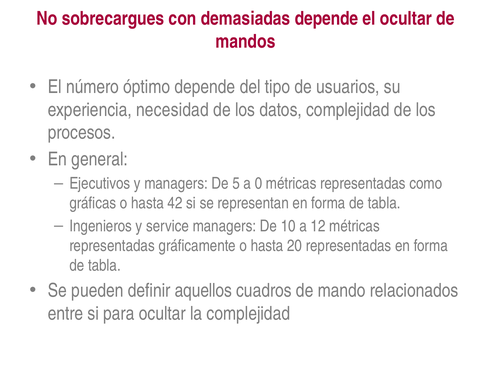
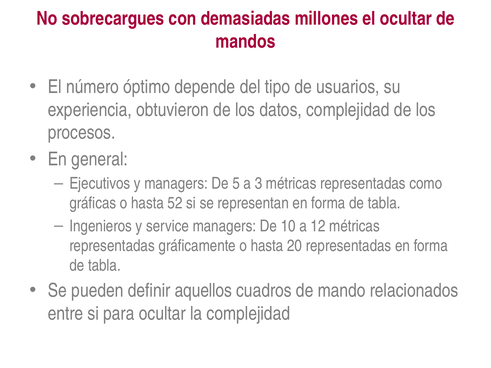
demasiadas depende: depende -> millones
necesidad: necesidad -> obtuvieron
0: 0 -> 3
42: 42 -> 52
